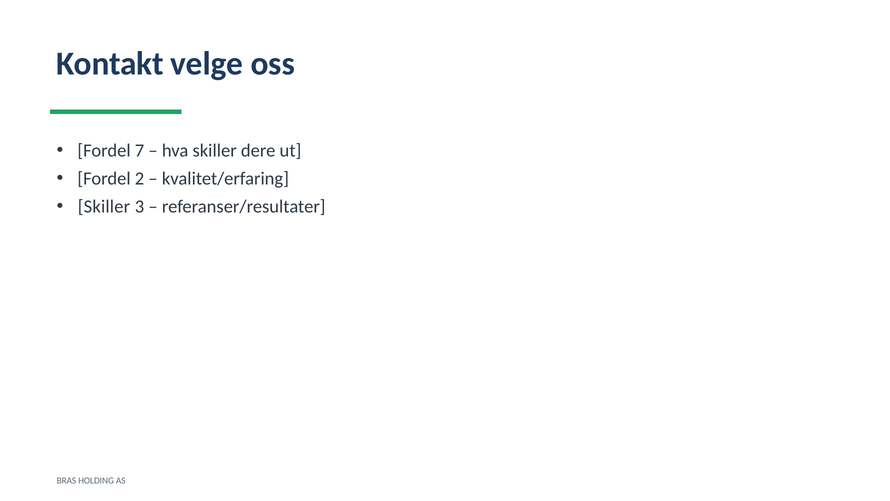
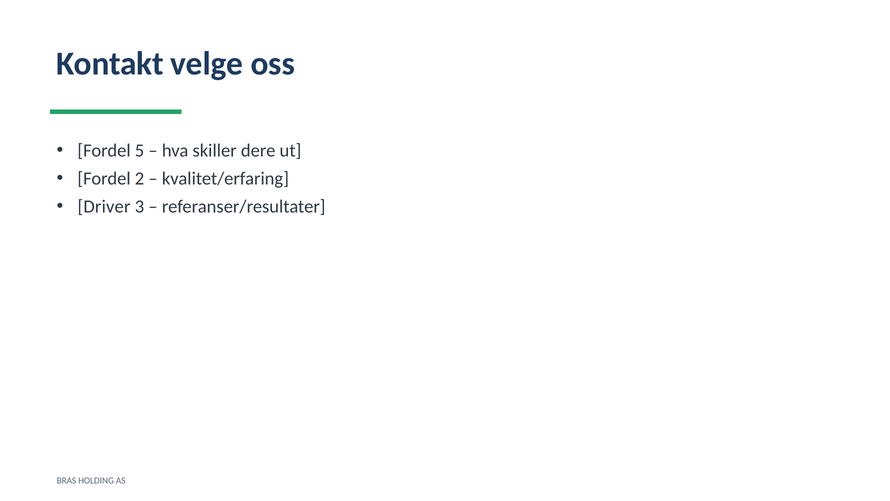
7: 7 -> 5
Skiller at (104, 206): Skiller -> Driver
